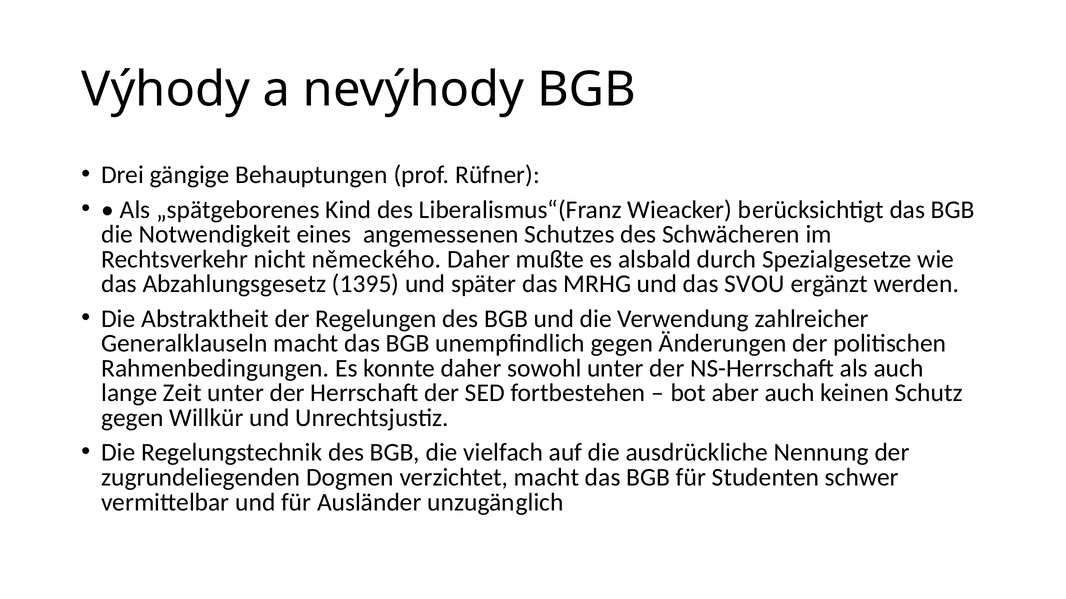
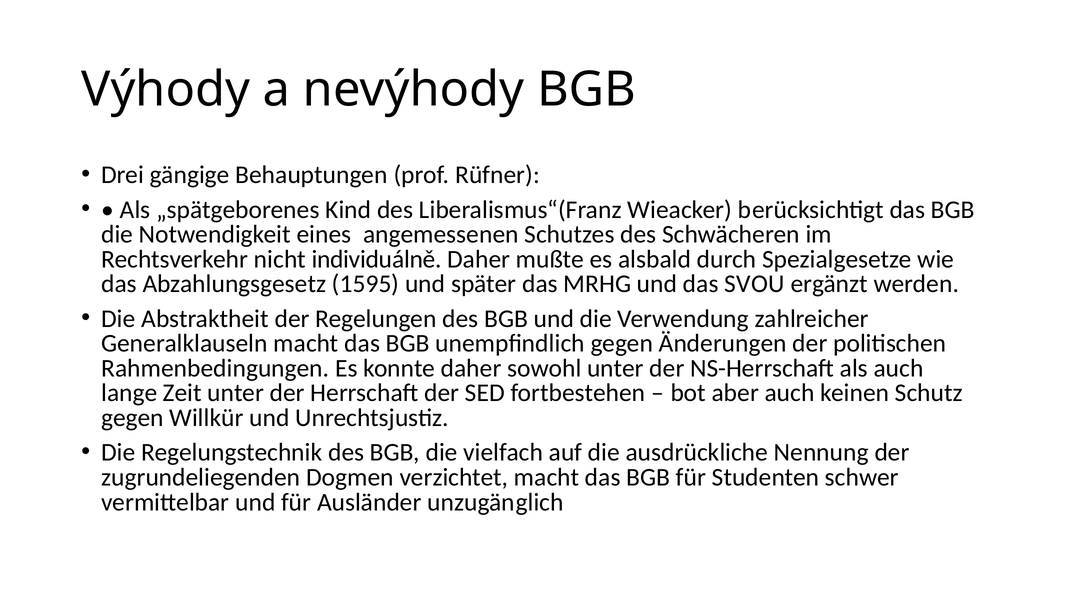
německého: německého -> individuálně
1395: 1395 -> 1595
